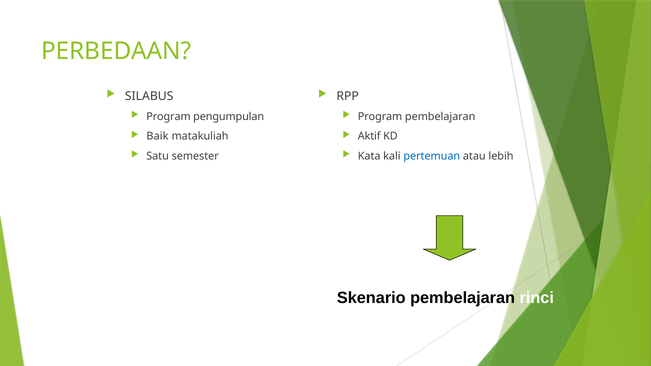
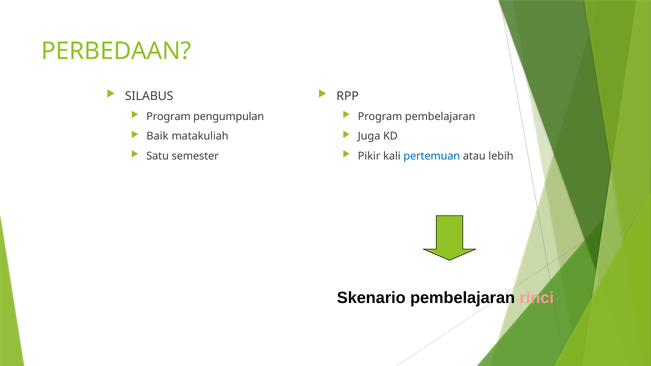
Aktif: Aktif -> Juga
Kata: Kata -> Pikir
rinci colour: white -> pink
